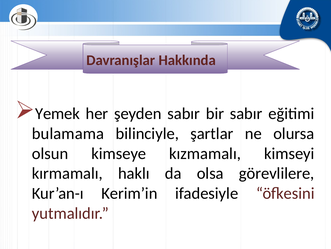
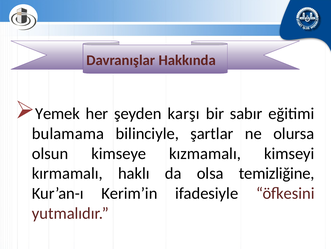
şeyden sabır: sabır -> karşı
görevlilere: görevlilere -> temizliğine
